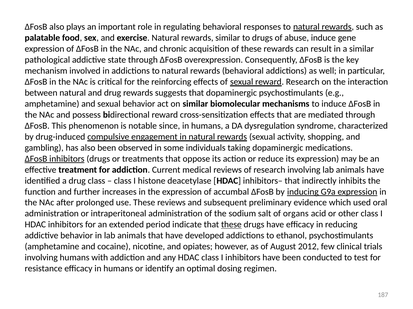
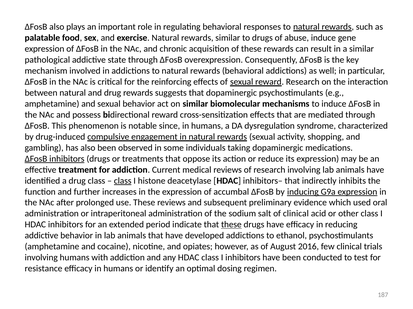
class at (123, 181) underline: none -> present
of organs: organs -> clinical
2012: 2012 -> 2016
